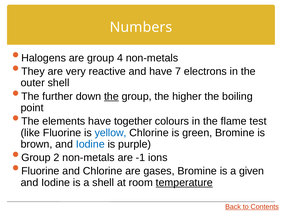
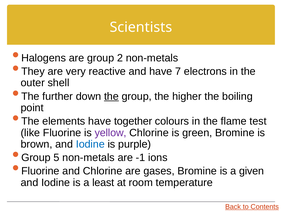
Numbers: Numbers -> Scientists
4: 4 -> 2
yellow colour: blue -> purple
2: 2 -> 5
a shell: shell -> least
temperature underline: present -> none
